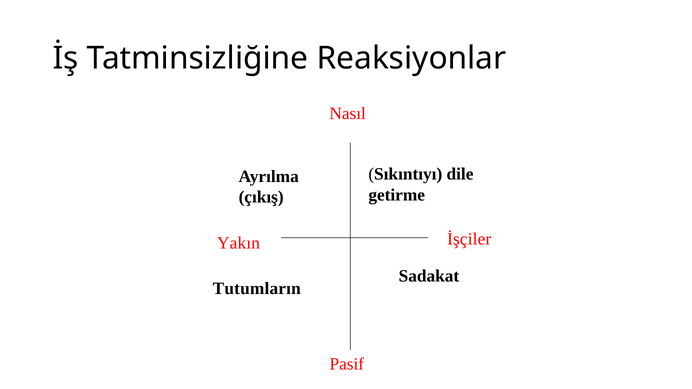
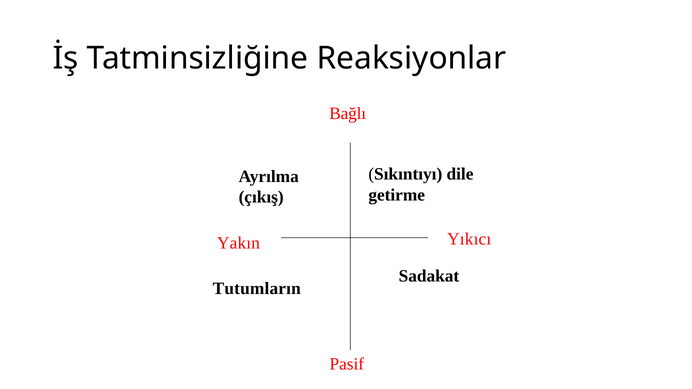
Nasıl: Nasıl -> Bağlı
İşçiler: İşçiler -> Yıkıcı
